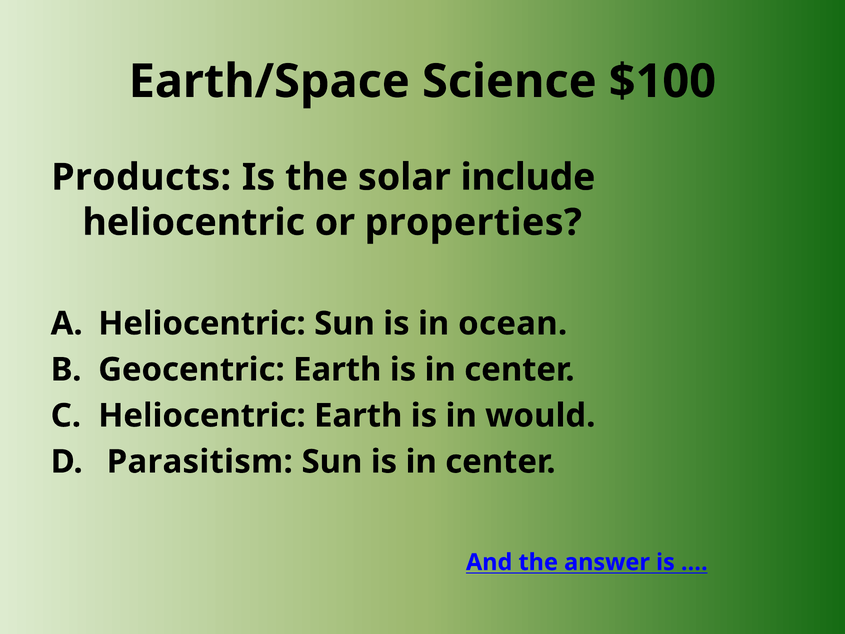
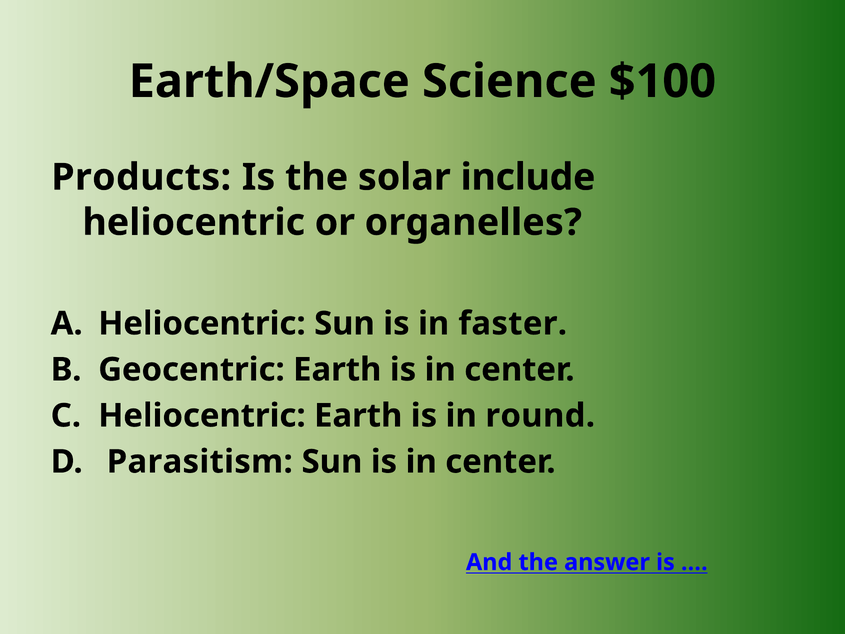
properties: properties -> organelles
ocean: ocean -> faster
would: would -> round
